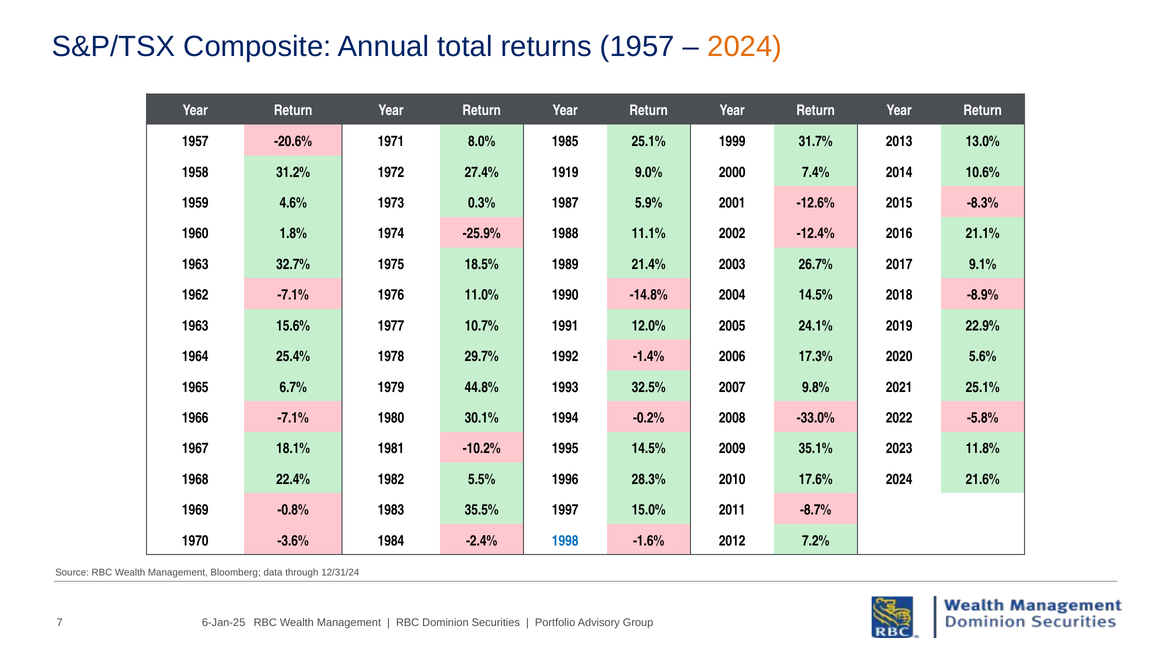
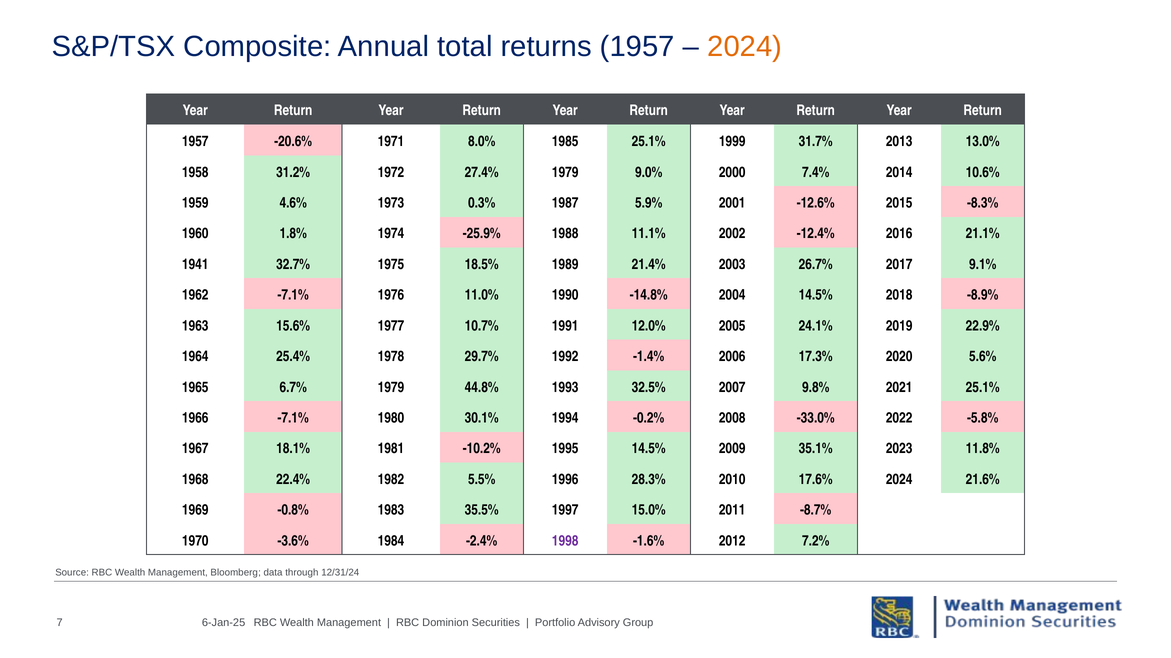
27.4% 1919: 1919 -> 1979
1963 at (195, 265): 1963 -> 1941
1998 colour: blue -> purple
